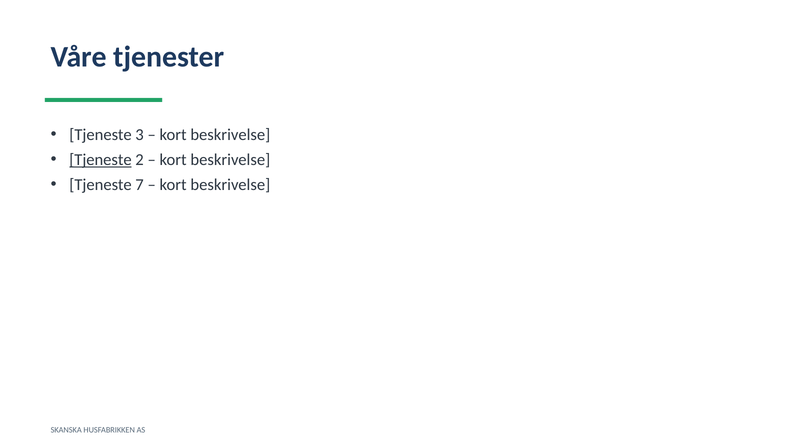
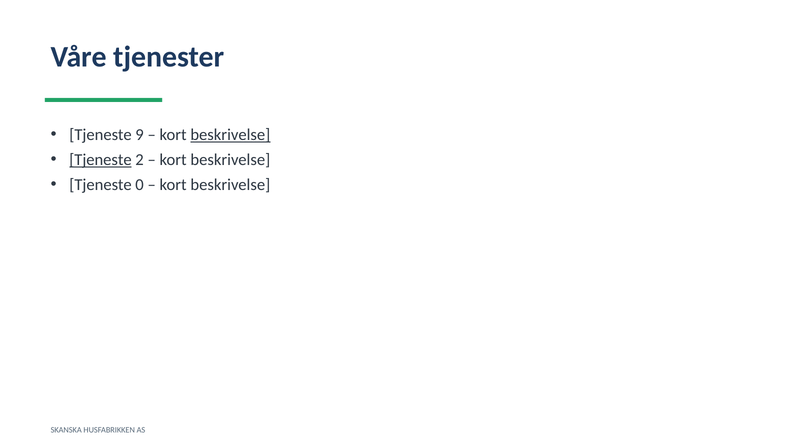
3: 3 -> 9
beskrivelse at (230, 135) underline: none -> present
7: 7 -> 0
